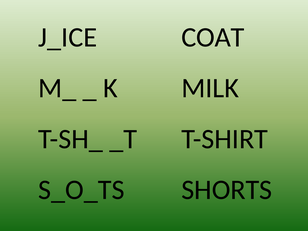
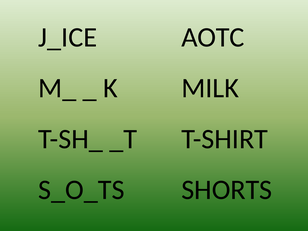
COAT: COAT -> AOTC
